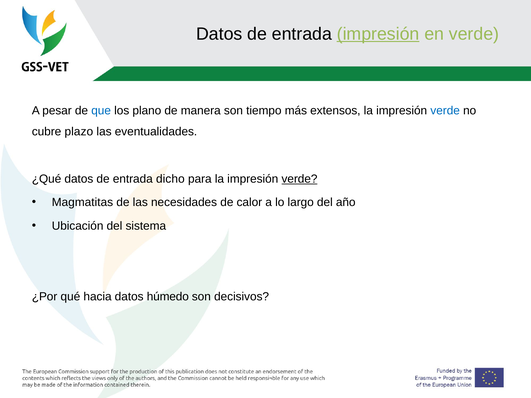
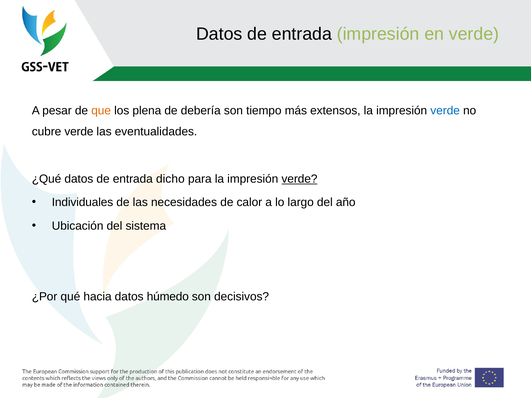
impresión at (378, 34) underline: present -> none
que colour: blue -> orange
plano: plano -> plena
manera: manera -> debería
cubre plazo: plazo -> verde
Magmatitas: Magmatitas -> Individuales
